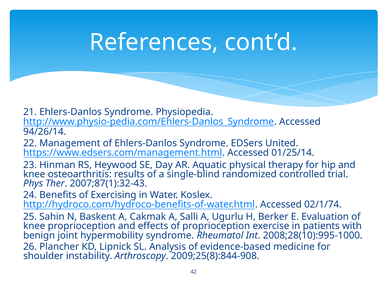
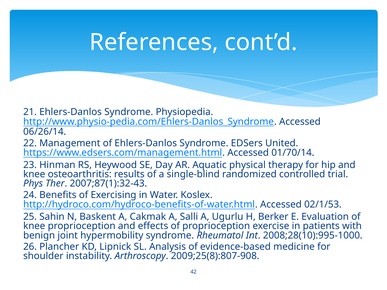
94/26/14: 94/26/14 -> 06/26/14
01/25/14: 01/25/14 -> 01/70/14
02/1/74: 02/1/74 -> 02/1/53
2009;25(8):844-908: 2009;25(8):844-908 -> 2009;25(8):807-908
